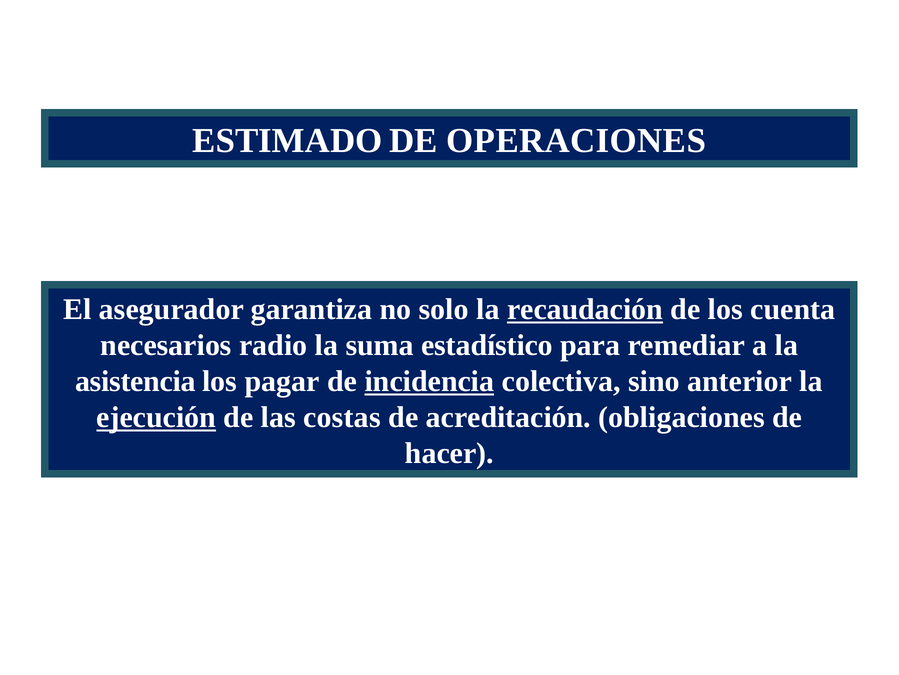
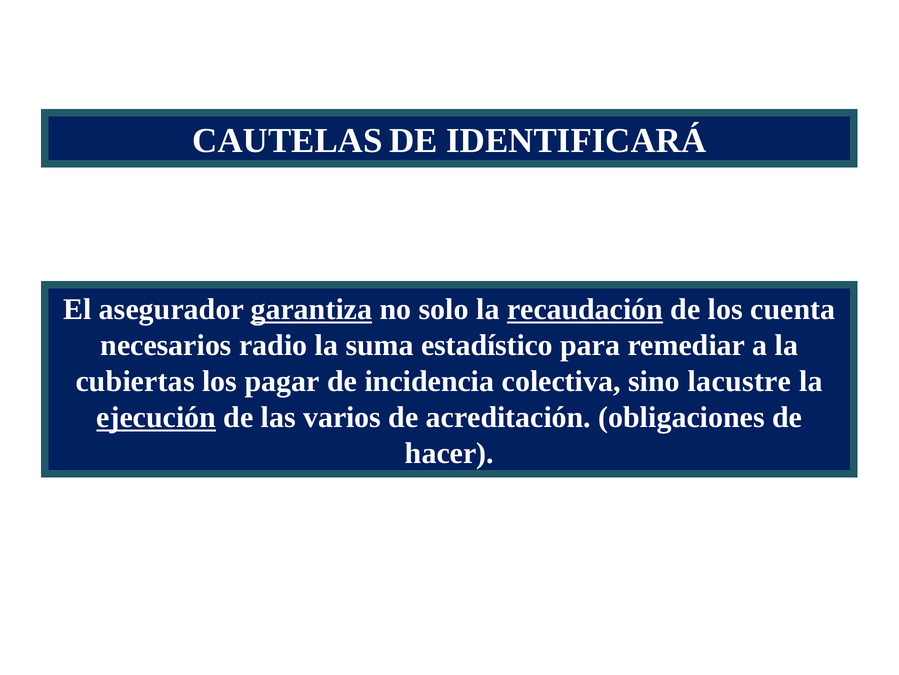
ESTIMADO: ESTIMADO -> CAUTELAS
OPERACIONES: OPERACIONES -> IDENTIFICARÁ
garantiza underline: none -> present
asistencia: asistencia -> cubiertas
incidencia underline: present -> none
anterior: anterior -> lacustre
costas: costas -> varios
